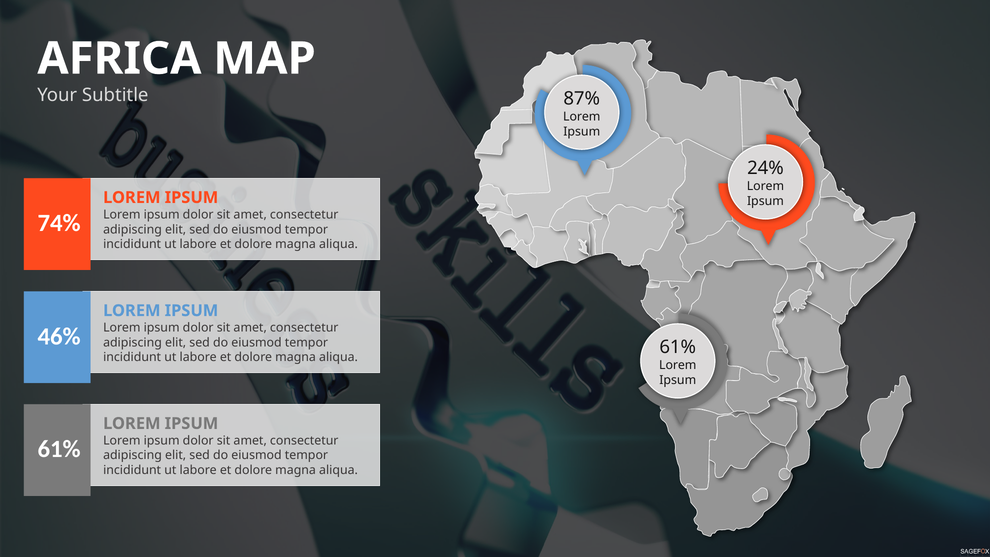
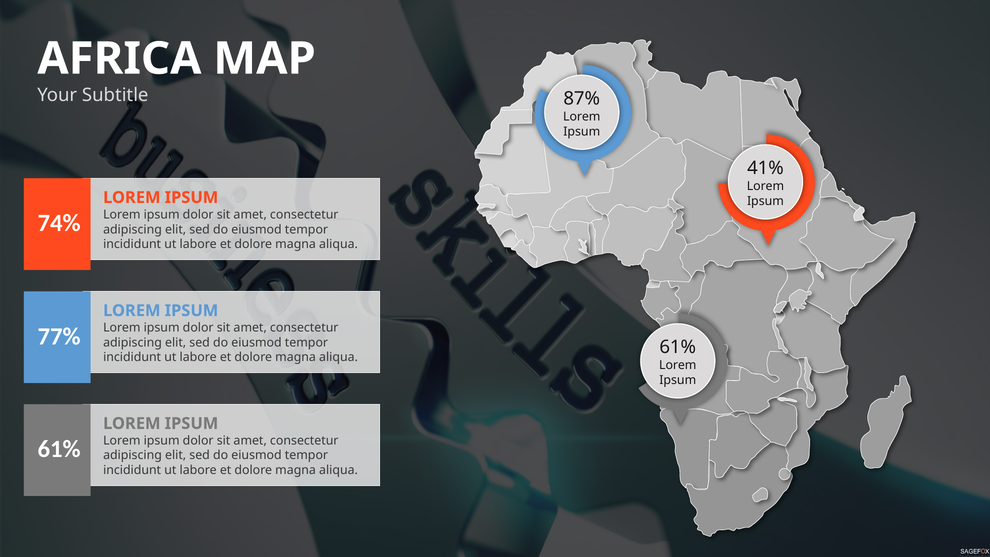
24%: 24% -> 41%
46%: 46% -> 77%
